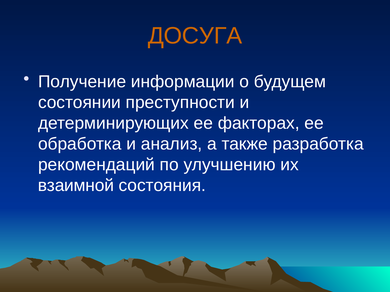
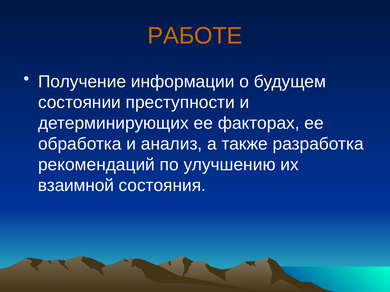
ДОСУГА: ДОСУГА -> РАБОТЕ
